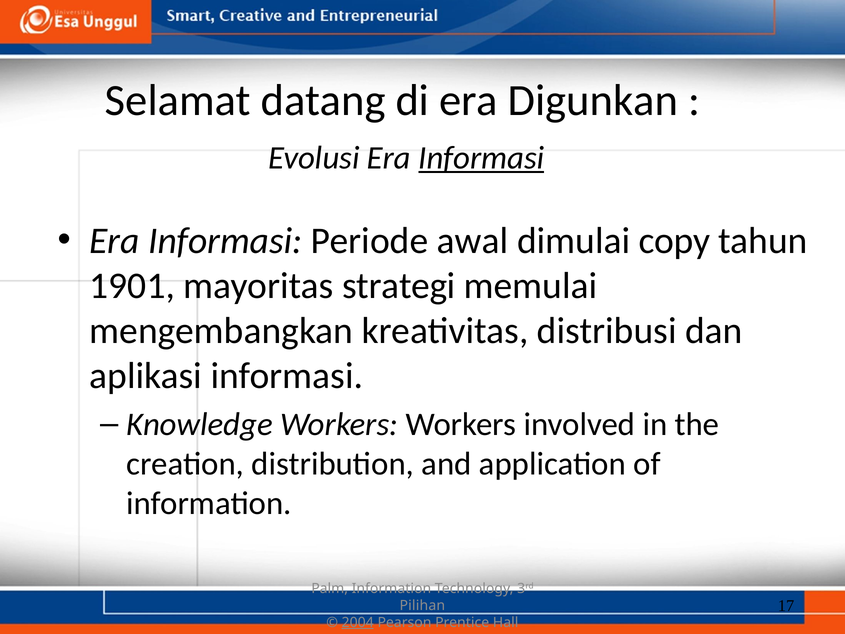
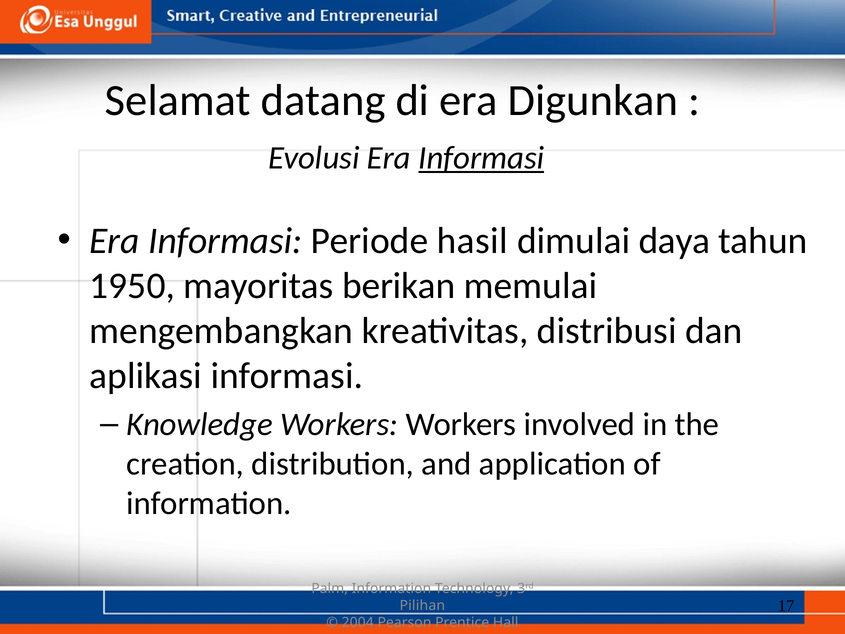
awal: awal -> hasil
copy: copy -> daya
1901: 1901 -> 1950
strategi: strategi -> berikan
2004 underline: present -> none
